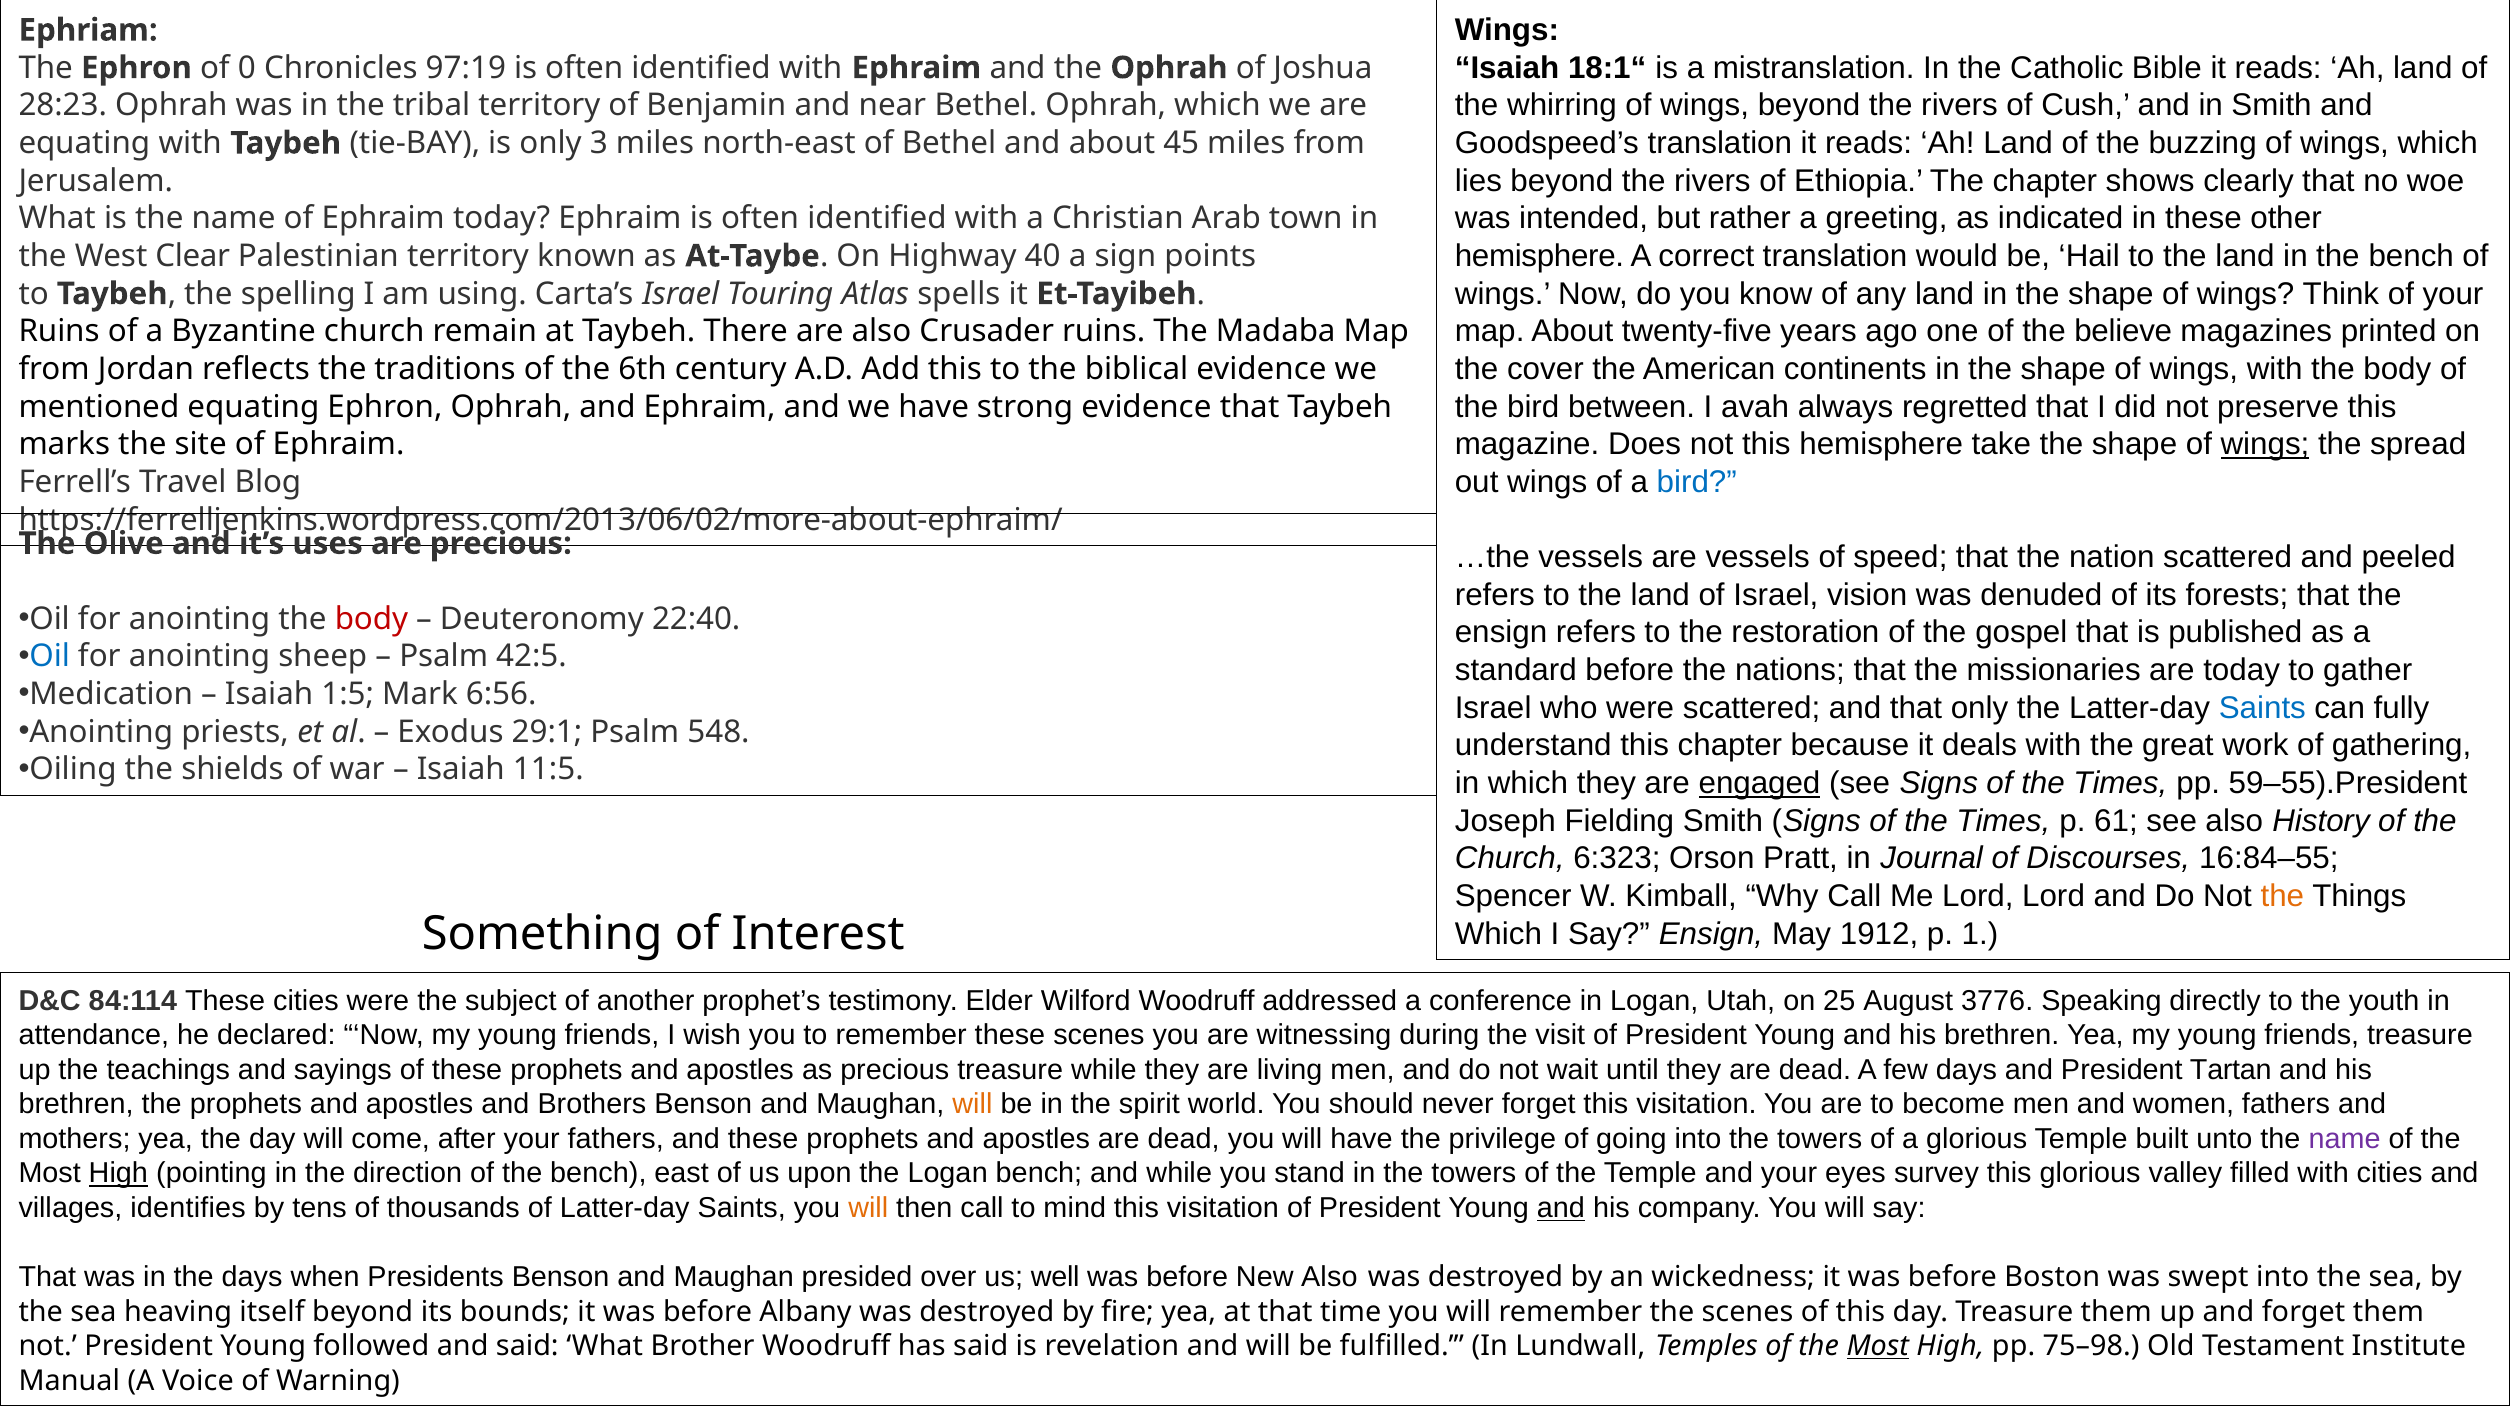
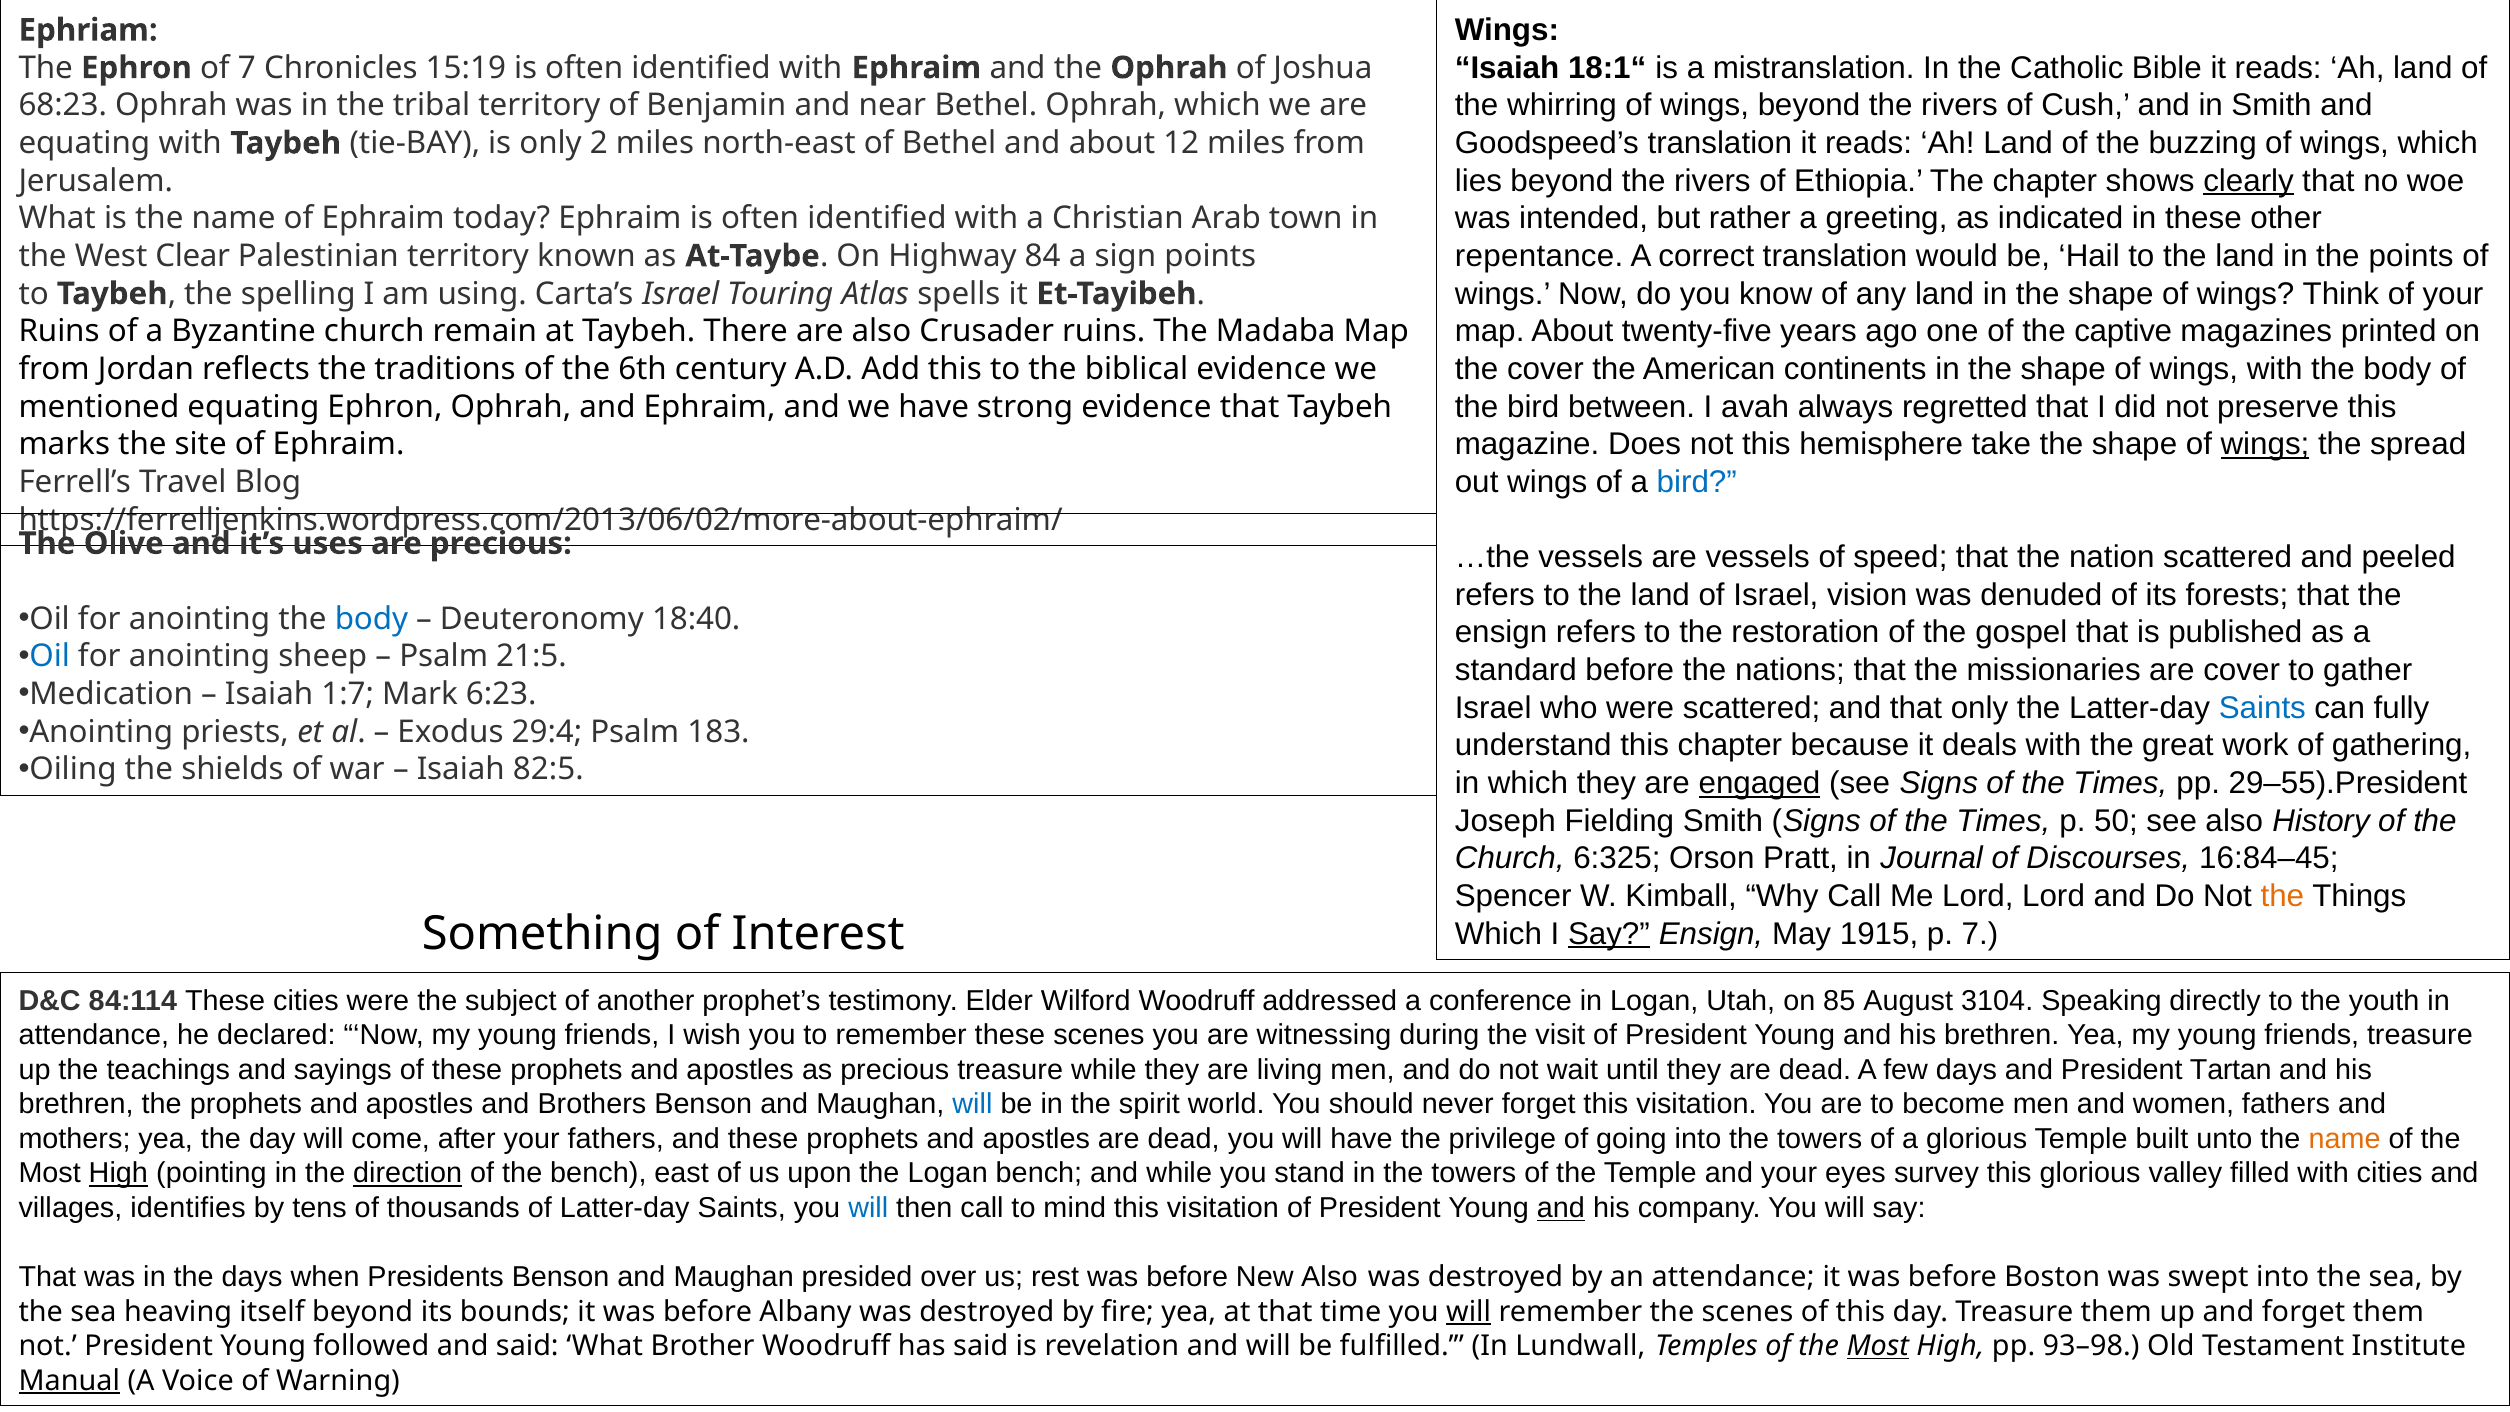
of 0: 0 -> 7
97:19: 97:19 -> 15:19
28:23: 28:23 -> 68:23
3: 3 -> 2
45: 45 -> 12
clearly underline: none -> present
hemisphere at (1539, 256): hemisphere -> repentance
in the bench: bench -> points
40: 40 -> 84
believe: believe -> captive
body at (371, 619) colour: red -> blue
22:40: 22:40 -> 18:40
42:5: 42:5 -> 21:5
are today: today -> cover
1:5: 1:5 -> 1:7
6:56: 6:56 -> 6:23
29:1: 29:1 -> 29:4
548: 548 -> 183
11:5: 11:5 -> 82:5
59–55).President: 59–55).President -> 29–55).President
61: 61 -> 50
6:323: 6:323 -> 6:325
16:84–55: 16:84–55 -> 16:84–45
Say at (1609, 934) underline: none -> present
1912: 1912 -> 1915
p 1: 1 -> 7
25: 25 -> 85
3776: 3776 -> 3104
will at (972, 1104) colour: orange -> blue
name at (2345, 1139) colour: purple -> orange
direction underline: none -> present
will at (868, 1208) colour: orange -> blue
well: well -> rest
an wickedness: wickedness -> attendance
will at (1469, 1312) underline: none -> present
75–98: 75–98 -> 93–98
Manual underline: none -> present
